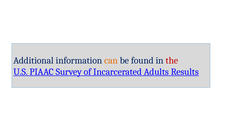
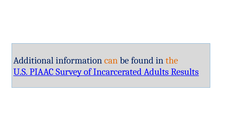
the colour: red -> orange
